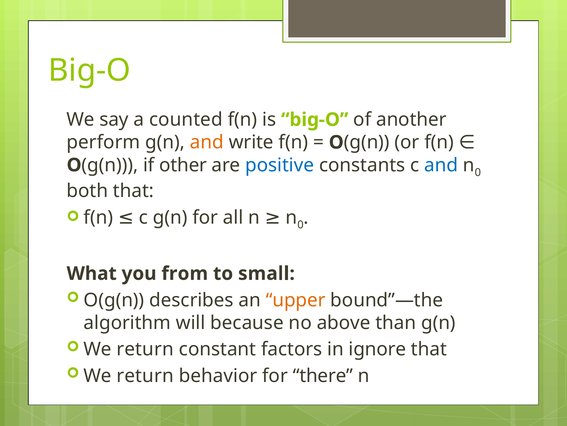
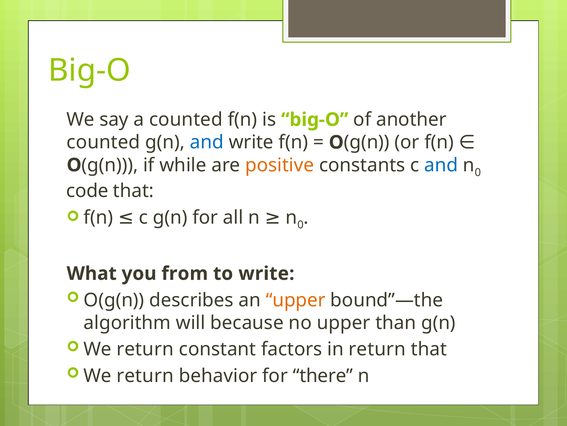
perform at (103, 142): perform -> counted
and at (207, 142) colour: orange -> blue
other: other -> while
positive colour: blue -> orange
both: both -> code
to small: small -> write
no above: above -> upper
in ignore: ignore -> return
